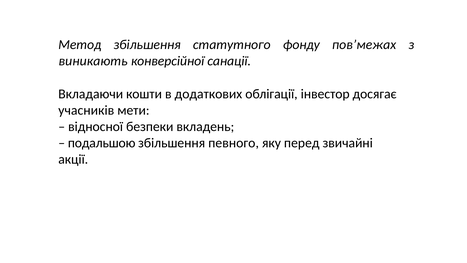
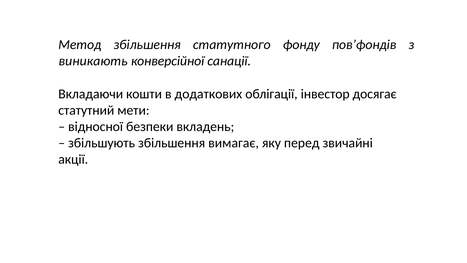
пов’межах: пов’межах -> пов’фондів
учасників: учасників -> статутний
подальшою: подальшою -> збільшують
певного: певного -> вимагає
